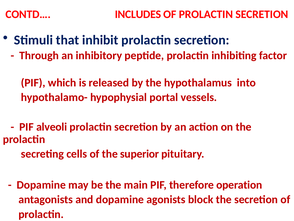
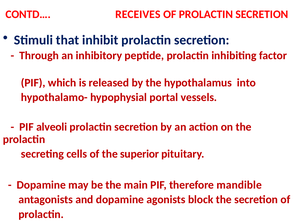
INCLUDES: INCLUDES -> RECEIVES
operation: operation -> mandible
